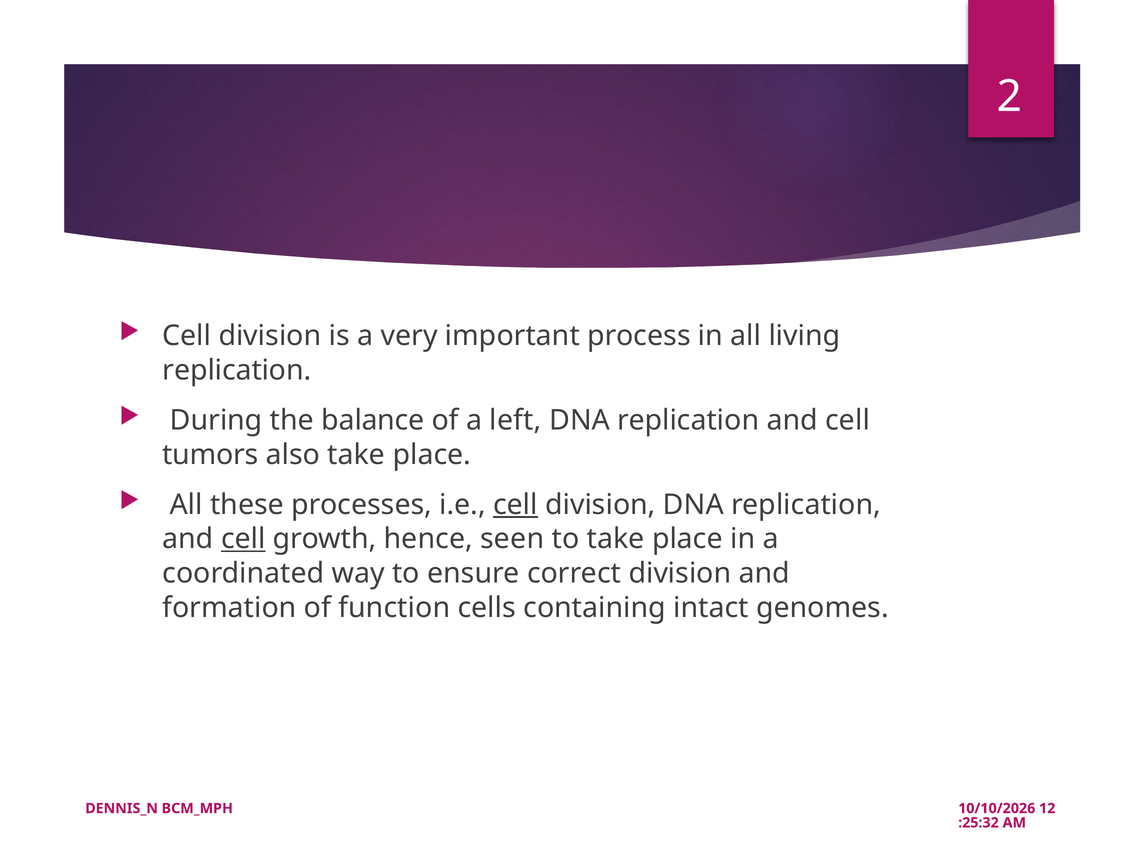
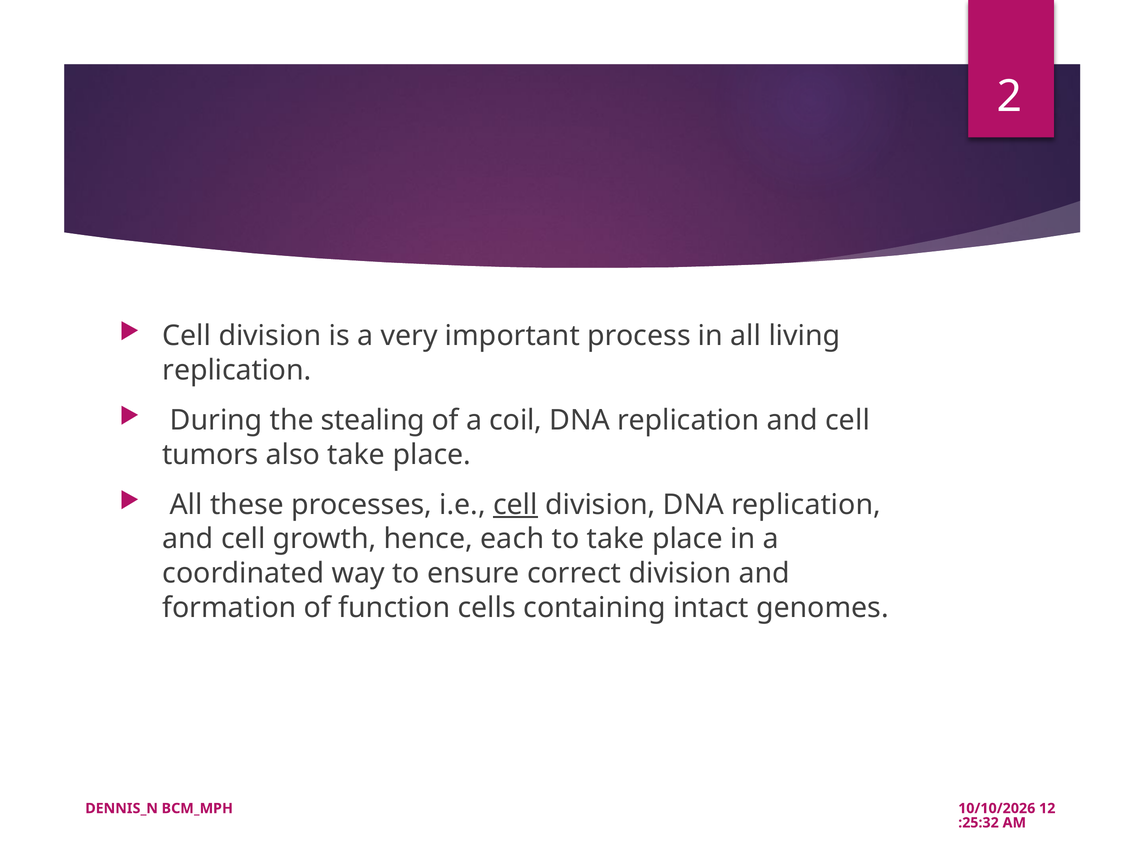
balance: balance -> stealing
left: left -> coil
cell at (243, 539) underline: present -> none
seen: seen -> each
